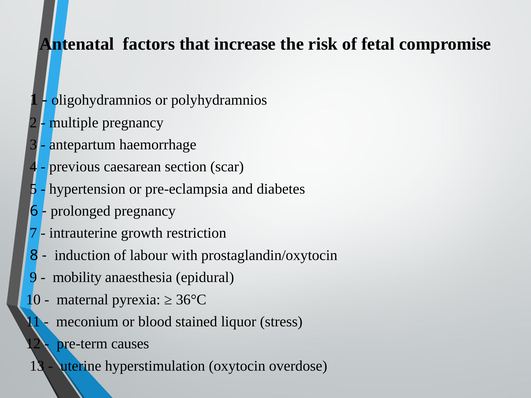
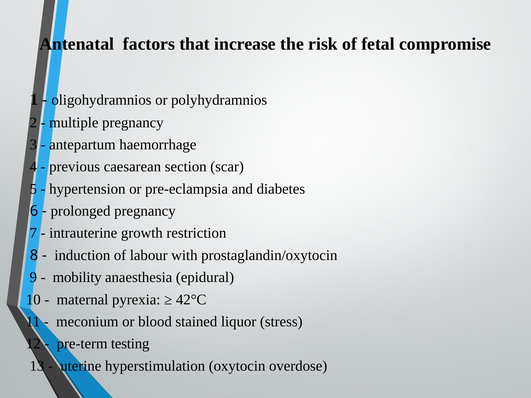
36°C: 36°C -> 42°C
causes: causes -> testing
